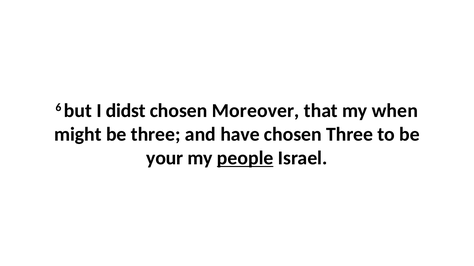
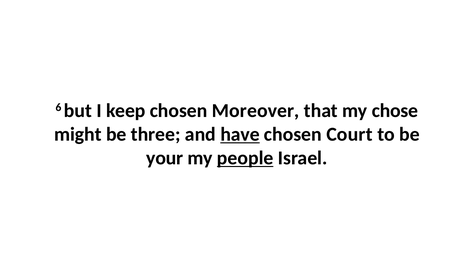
didst: didst -> keep
when: when -> chose
have underline: none -> present
chosen Three: Three -> Court
